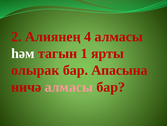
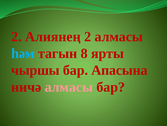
Алиянең 4: 4 -> 2
һәм colour: white -> light blue
1: 1 -> 8
олырак: олырак -> чыршы
